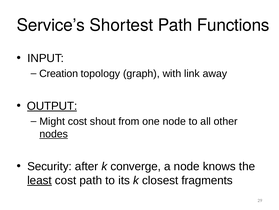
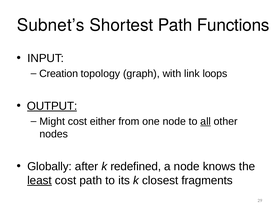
Service’s: Service’s -> Subnet’s
away: away -> loops
shout: shout -> either
all underline: none -> present
nodes underline: present -> none
Security: Security -> Globally
converge: converge -> redefined
